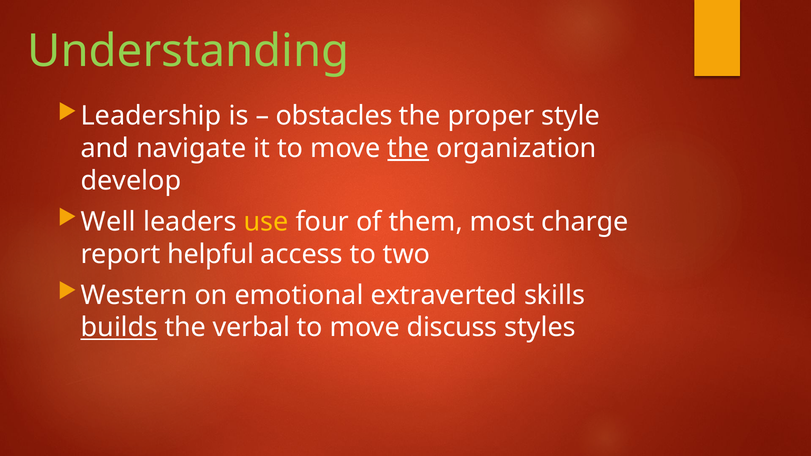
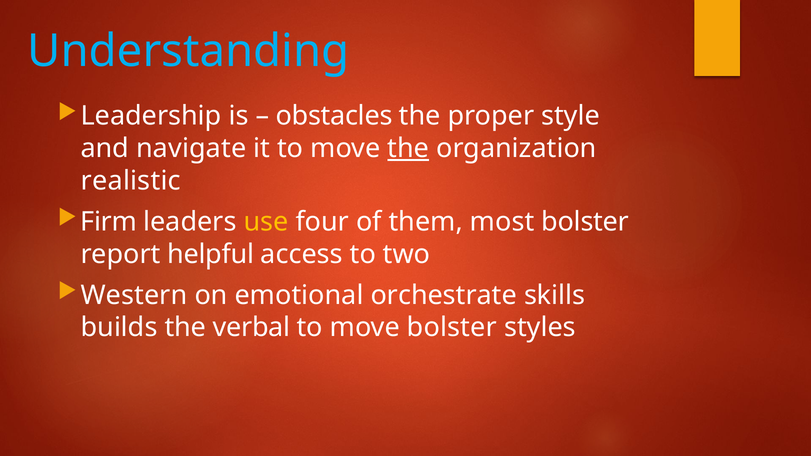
Understanding colour: light green -> light blue
develop: develop -> realistic
Well: Well -> Firm
most charge: charge -> bolster
extraverted: extraverted -> orchestrate
builds underline: present -> none
move discuss: discuss -> bolster
